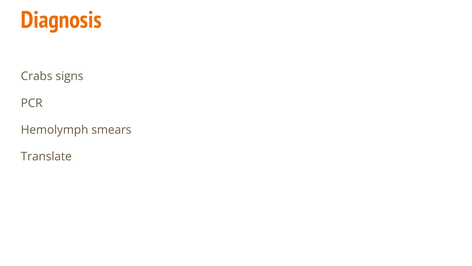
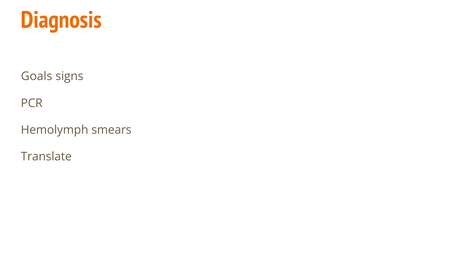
Crabs: Crabs -> Goals
